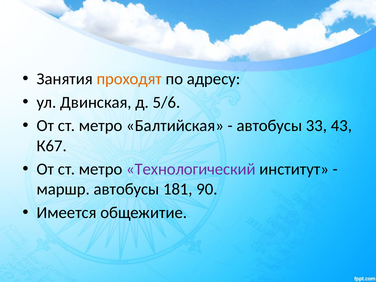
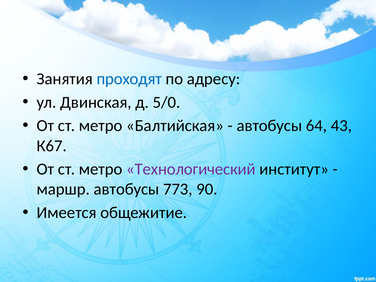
проходят colour: orange -> blue
5/6: 5/6 -> 5/0
33: 33 -> 64
181: 181 -> 773
